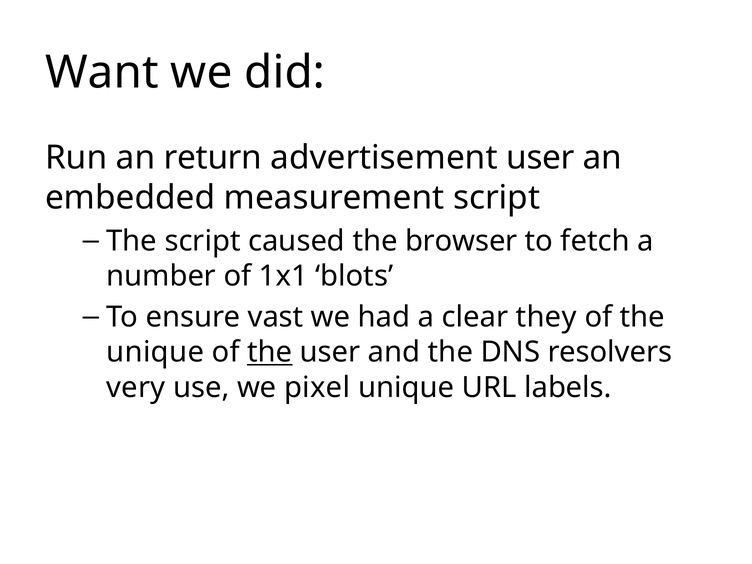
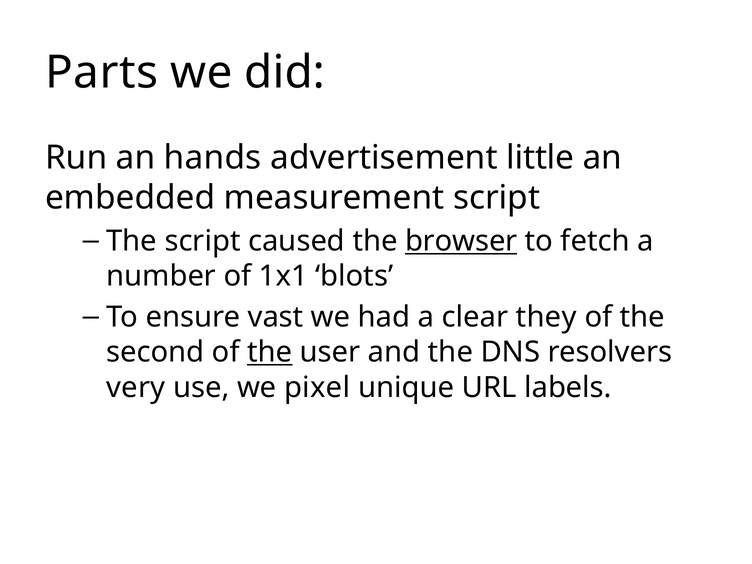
Want: Want -> Parts
return: return -> hands
advertisement user: user -> little
browser underline: none -> present
unique at (155, 352): unique -> second
